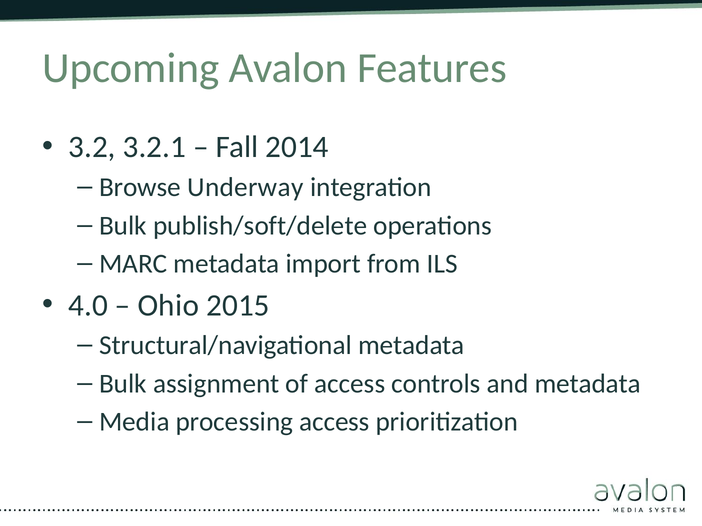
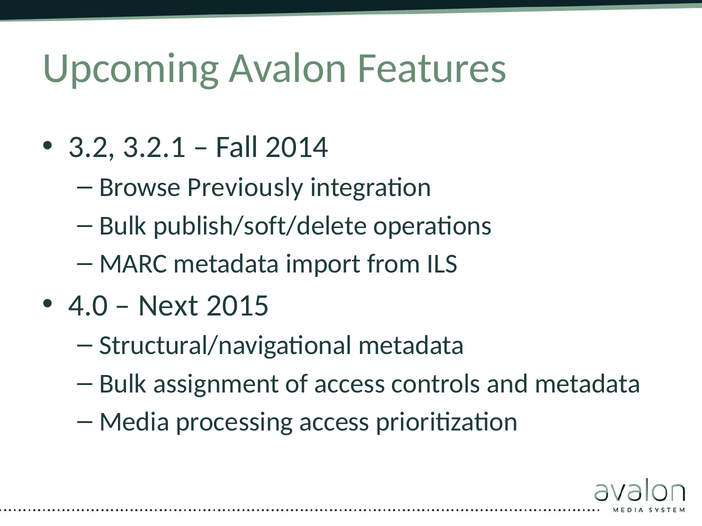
Underway: Underway -> Previously
Ohio: Ohio -> Next
